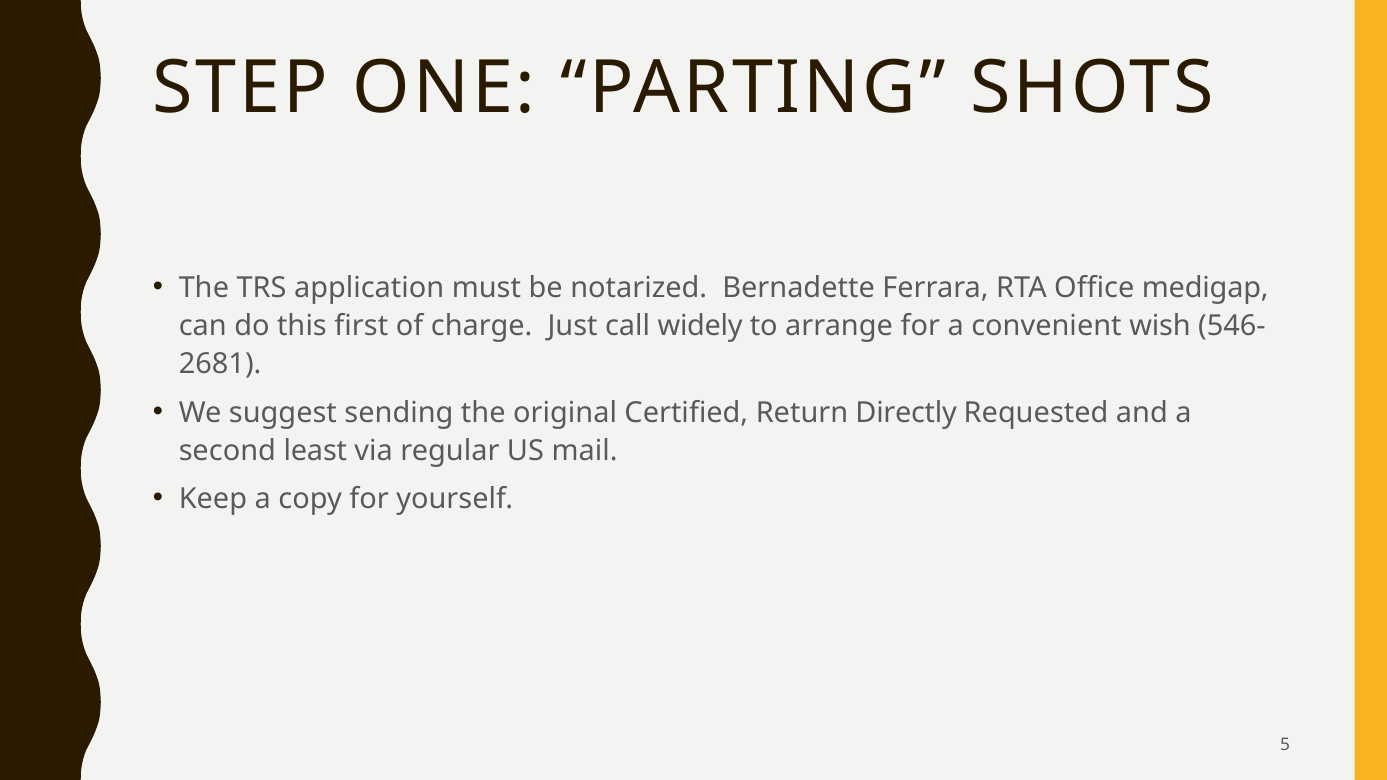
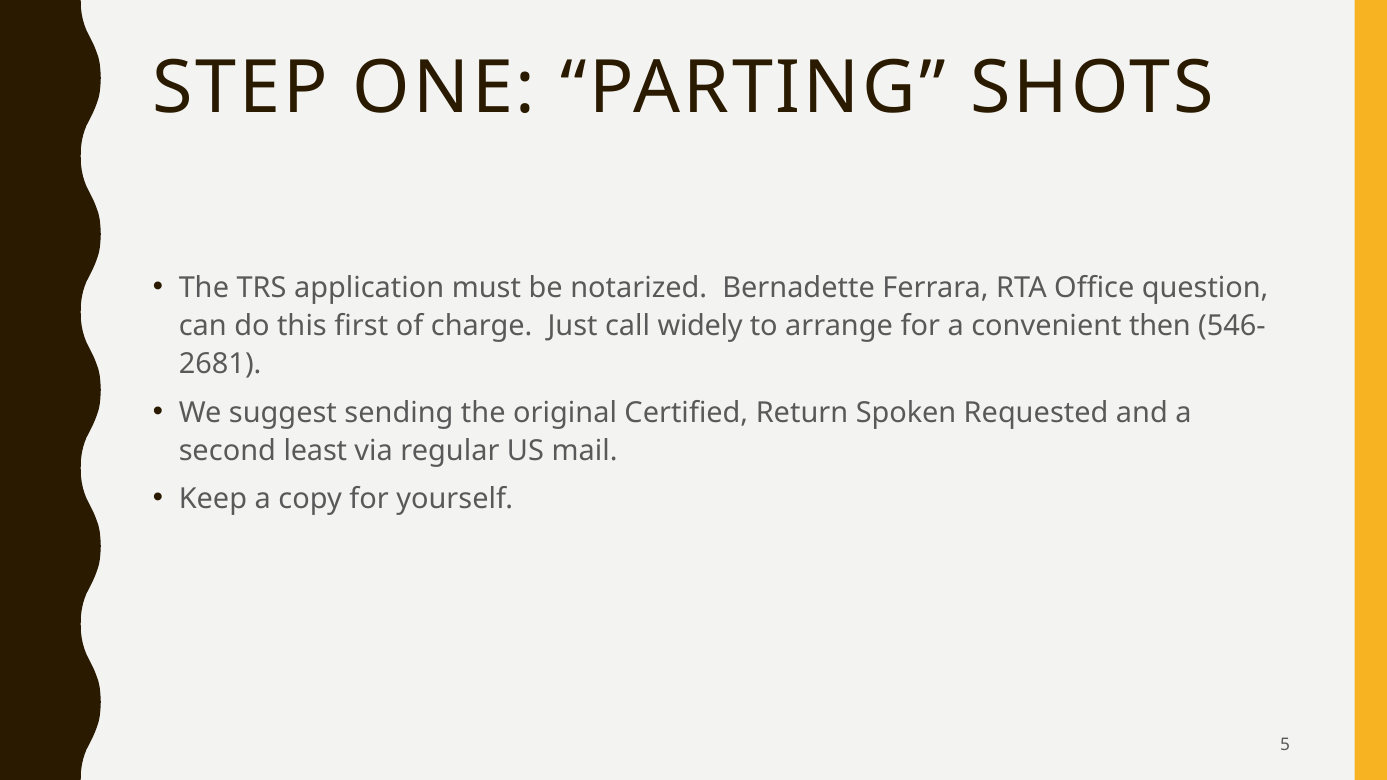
medigap: medigap -> question
wish: wish -> then
Directly: Directly -> Spoken
